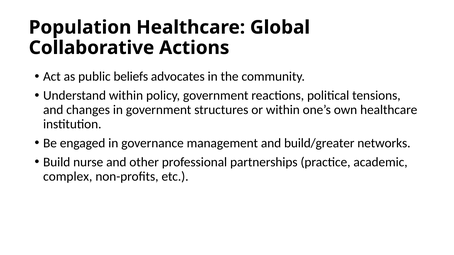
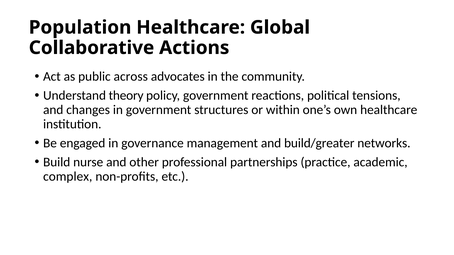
beliefs: beliefs -> across
Understand within: within -> theory
